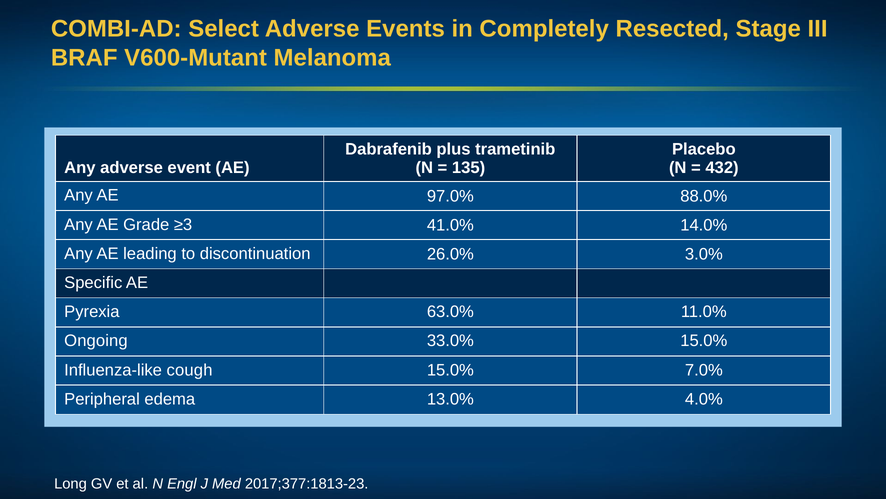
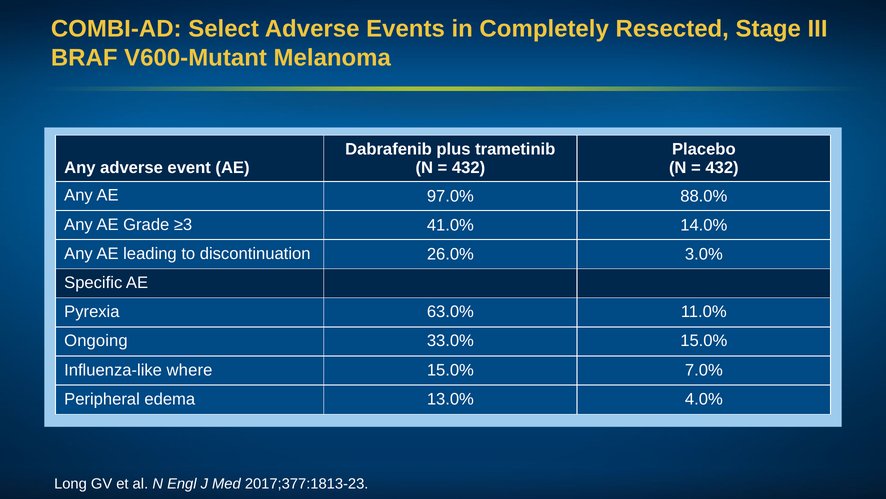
135 at (469, 168): 135 -> 432
cough: cough -> where
